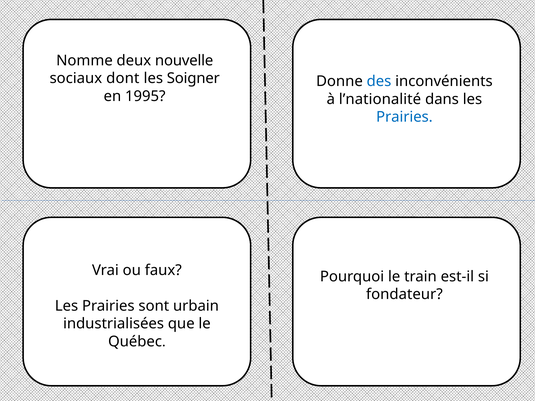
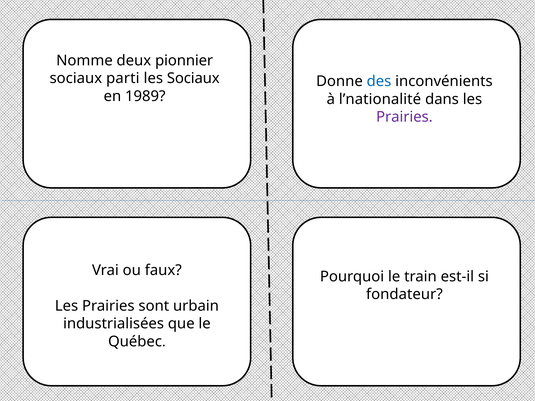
nouvelle: nouvelle -> pionnier
dont: dont -> parti
les Soigner: Soigner -> Sociaux
1995: 1995 -> 1989
Prairies at (404, 117) colour: blue -> purple
